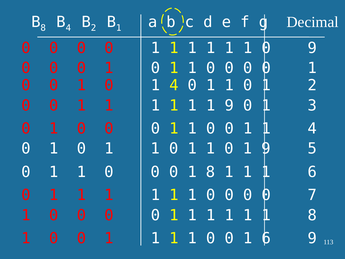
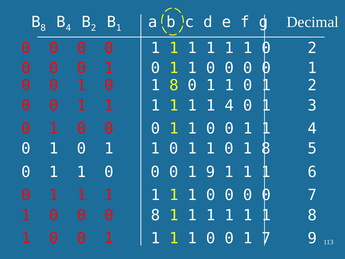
0 9: 9 -> 2
4 at (174, 85): 4 -> 8
1 1 1 9: 9 -> 4
9 at (266, 149): 9 -> 8
0 1 8: 8 -> 9
0 at (155, 215): 0 -> 8
0 1 6: 6 -> 7
